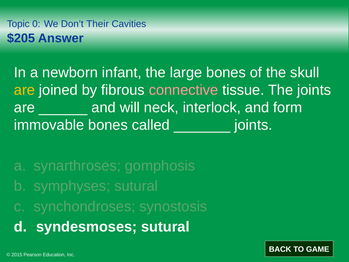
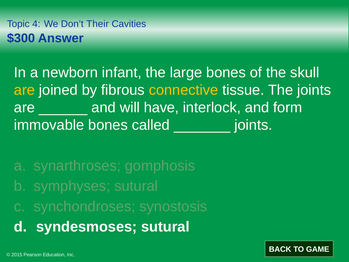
0: 0 -> 4
$205: $205 -> $300
connective colour: pink -> yellow
neck: neck -> have
